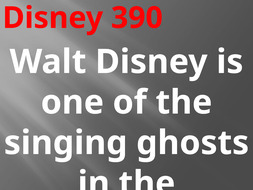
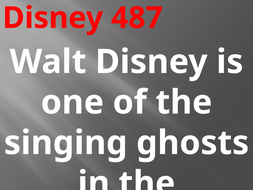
390: 390 -> 487
